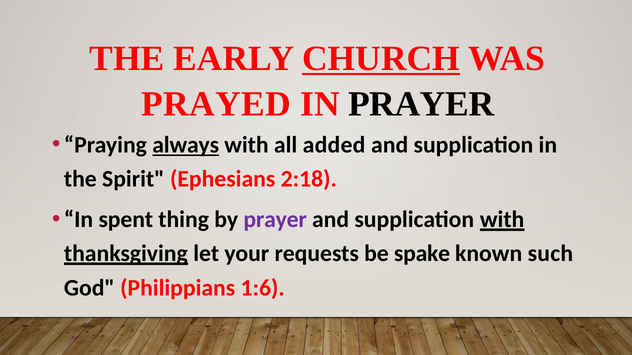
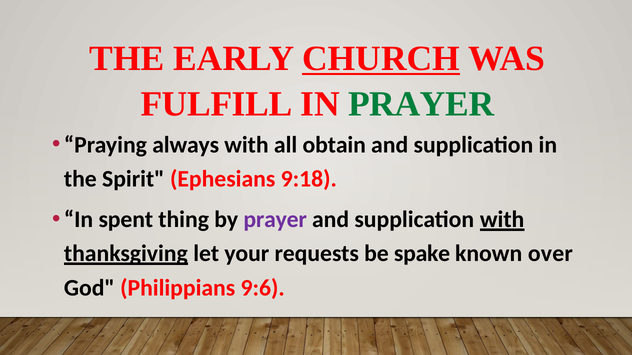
PRAYED: PRAYED -> FULFILL
PRAYER at (421, 104) colour: black -> green
always underline: present -> none
added: added -> obtain
2:18: 2:18 -> 9:18
such: such -> over
1:6: 1:6 -> 9:6
